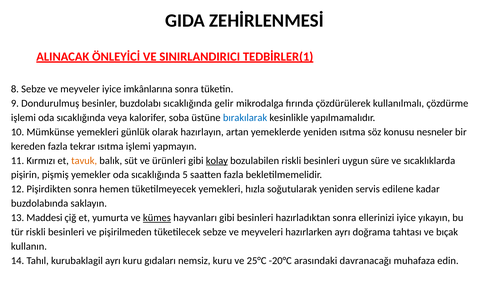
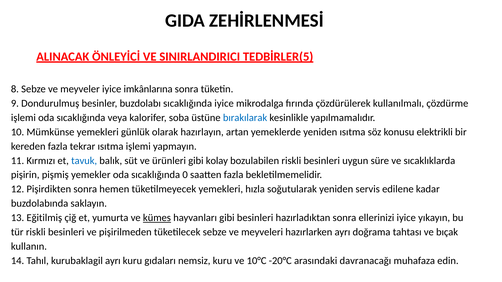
TEDBİRLER(1: TEDBİRLER(1 -> TEDBİRLER(5
sıcaklığında gelir: gelir -> iyice
nesneler: nesneler -> elektrikli
tavuk colour: orange -> blue
kolay underline: present -> none
5: 5 -> 0
Maddesi: Maddesi -> Eğitilmiş
25°C: 25°C -> 10°C
